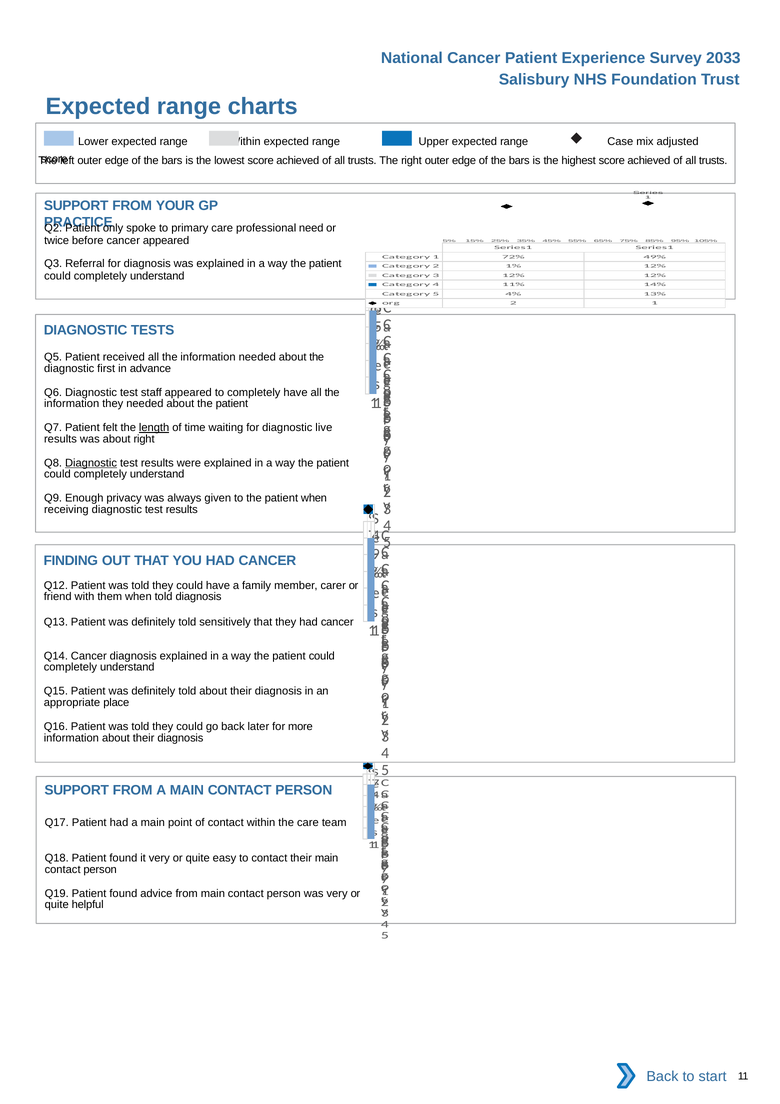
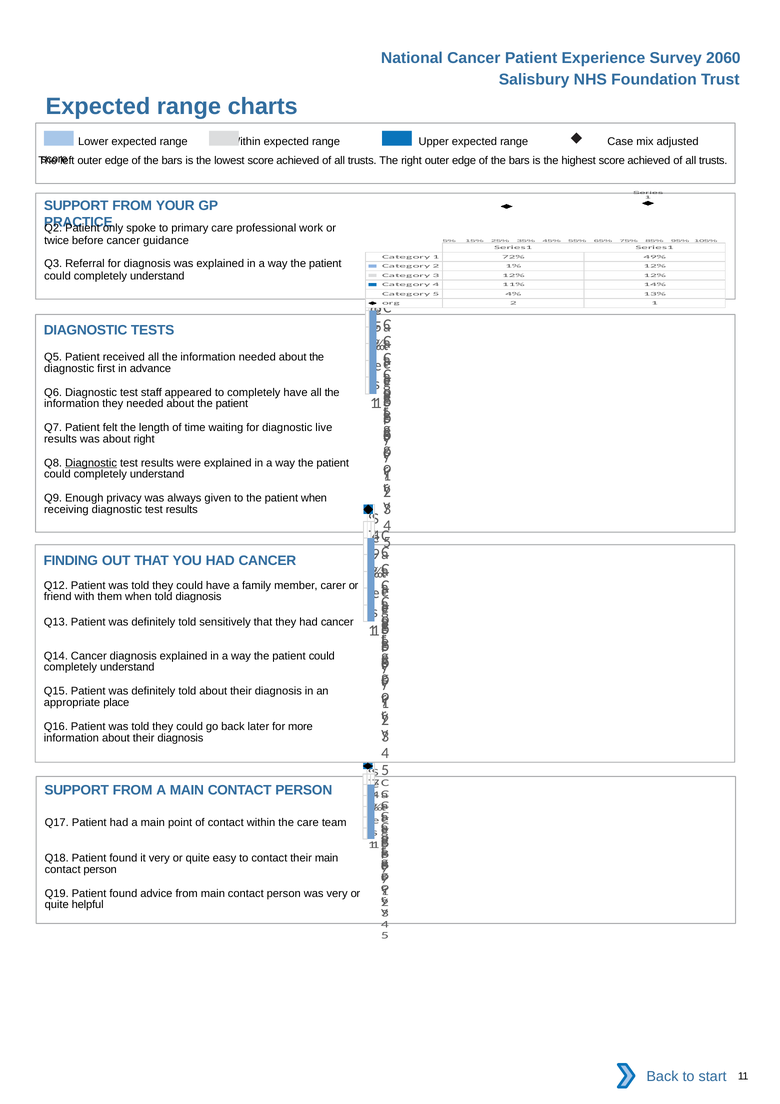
2033: 2033 -> 2060
need: need -> work
cancer appeared: appeared -> guidance
length underline: present -> none
